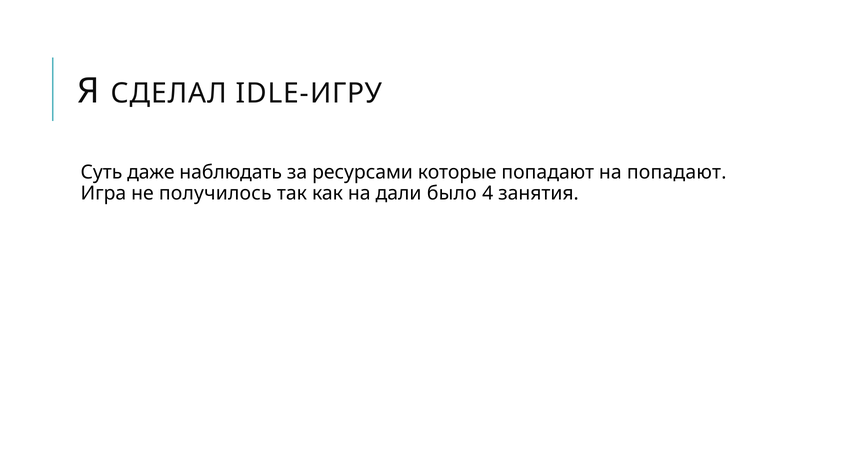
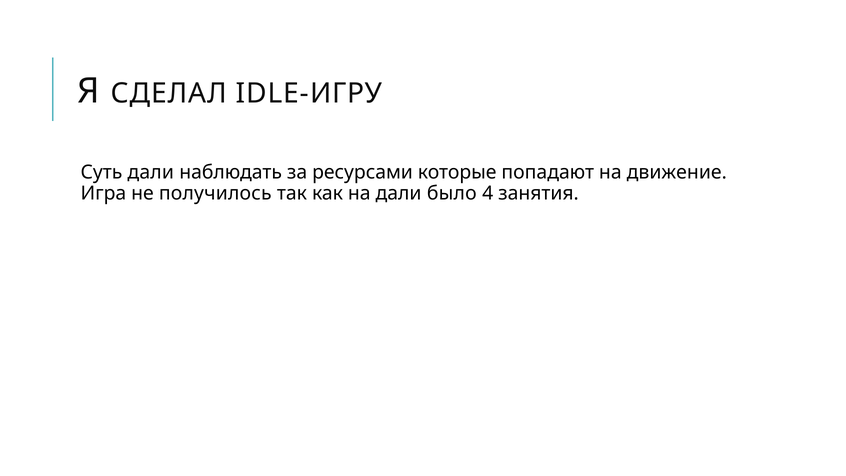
Суть даже: даже -> дали
на попадают: попадают -> движение
